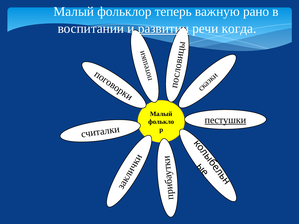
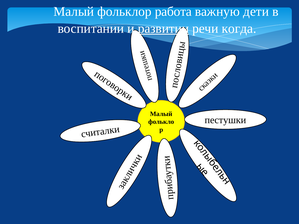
теперь: теперь -> работа
рано: рано -> дети
пестушки underline: present -> none
